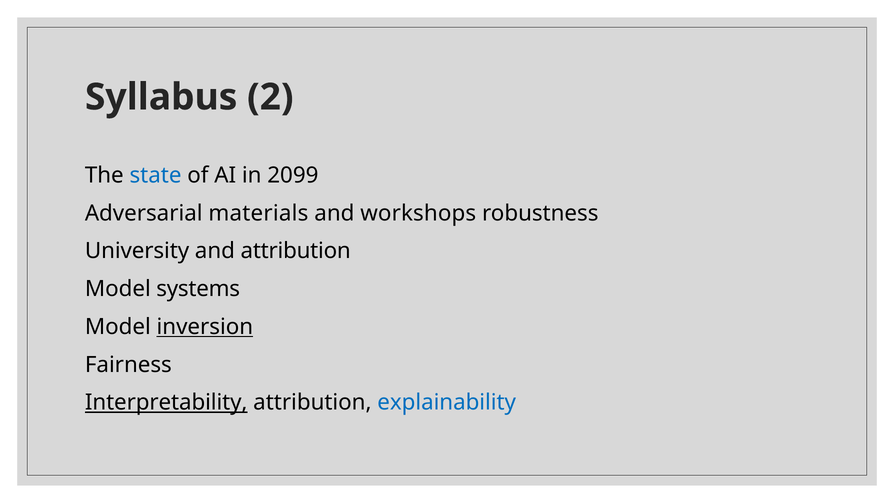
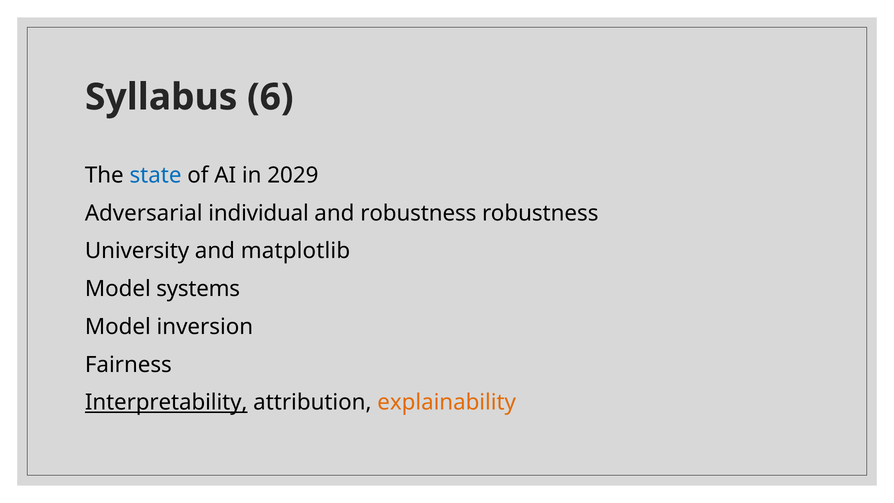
2: 2 -> 6
2099: 2099 -> 2029
materials: materials -> individual
and workshops: workshops -> robustness
and attribution: attribution -> matplotlib
inversion underline: present -> none
explainability colour: blue -> orange
